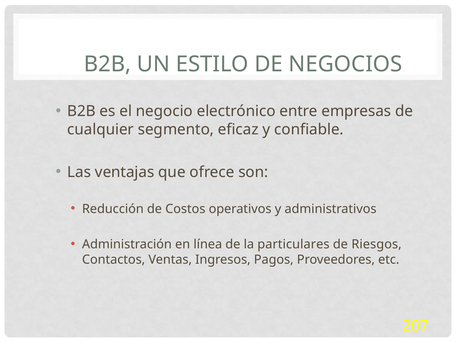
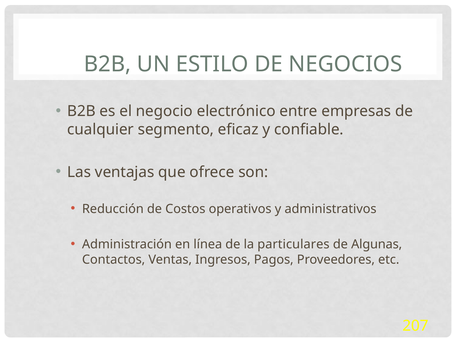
Riesgos: Riesgos -> Algunas
